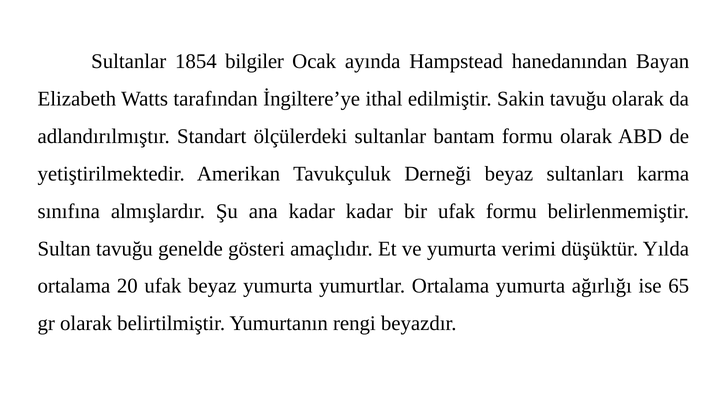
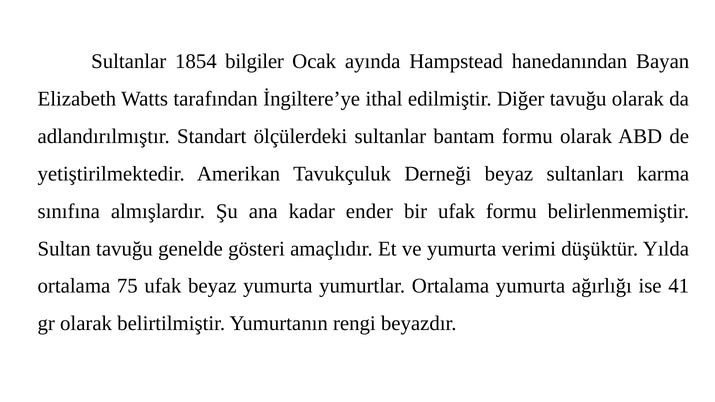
Sakin: Sakin -> Diğer
kadar kadar: kadar -> ender
20: 20 -> 75
65: 65 -> 41
